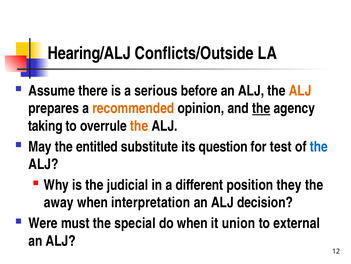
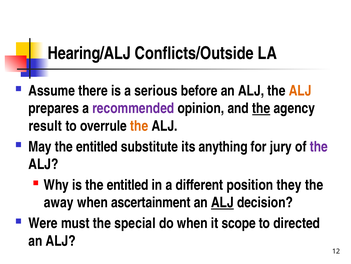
recommended colour: orange -> purple
taking: taking -> result
question: question -> anything
test: test -> jury
the at (319, 146) colour: blue -> purple
is the judicial: judicial -> entitled
interpretation: interpretation -> ascertainment
ALJ at (222, 202) underline: none -> present
union: union -> scope
external: external -> directed
